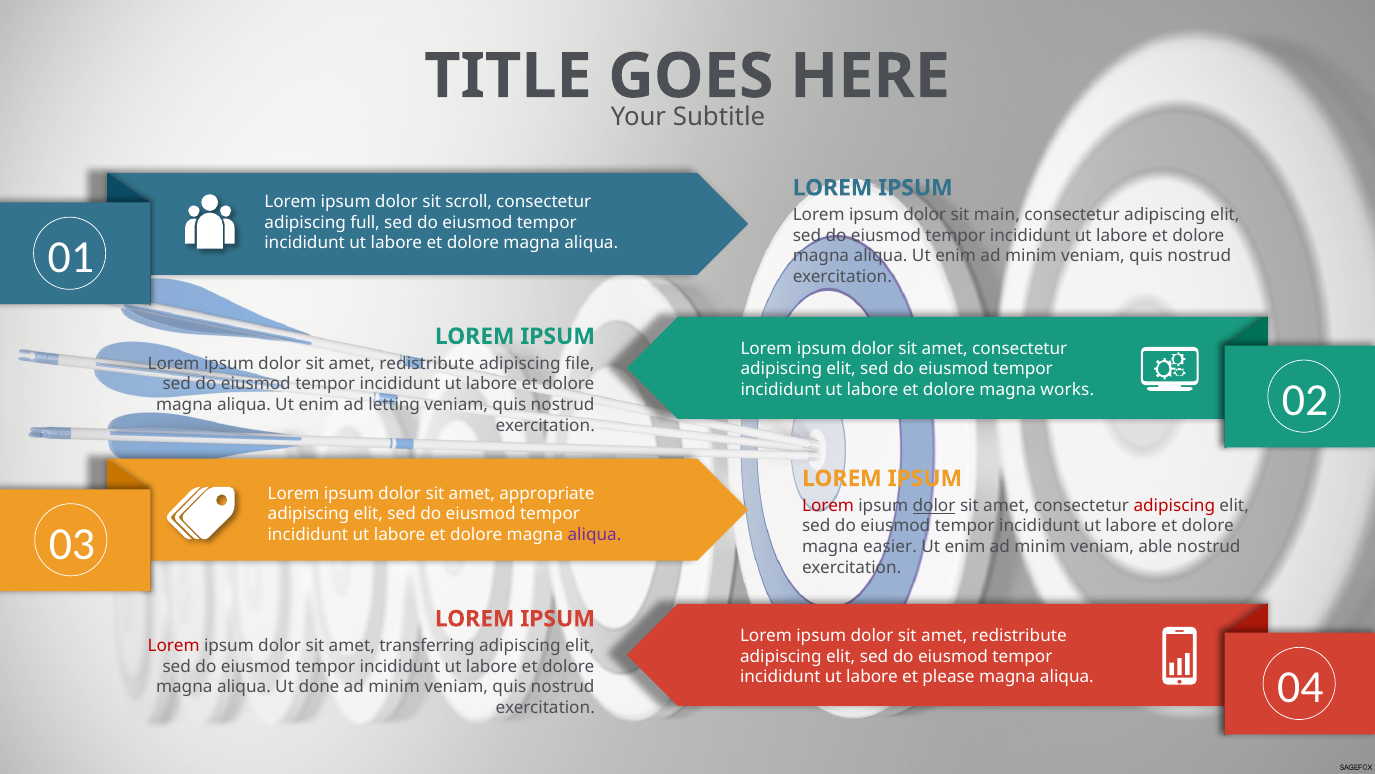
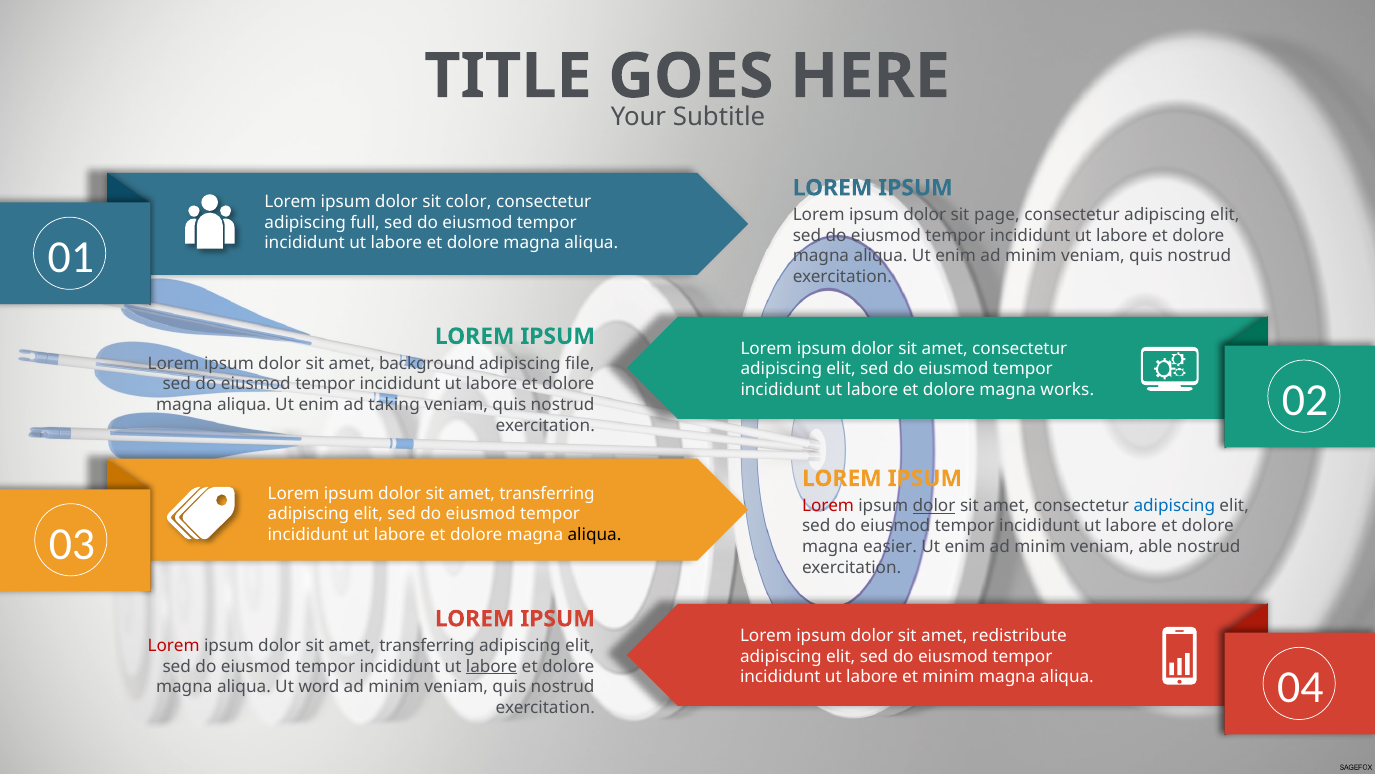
scroll: scroll -> color
main: main -> page
redistribute at (427, 363): redistribute -> background
letting: letting -> taking
appropriate at (547, 493): appropriate -> transferring
adipiscing at (1174, 505) colour: red -> blue
aliqua at (595, 534) colour: purple -> black
labore at (492, 666) underline: none -> present
et please: please -> minim
done: done -> word
